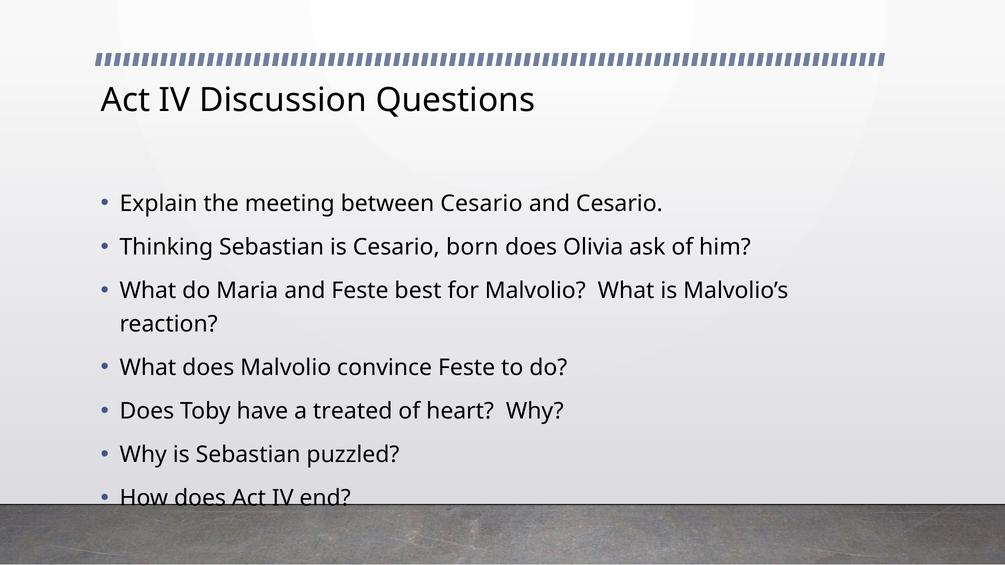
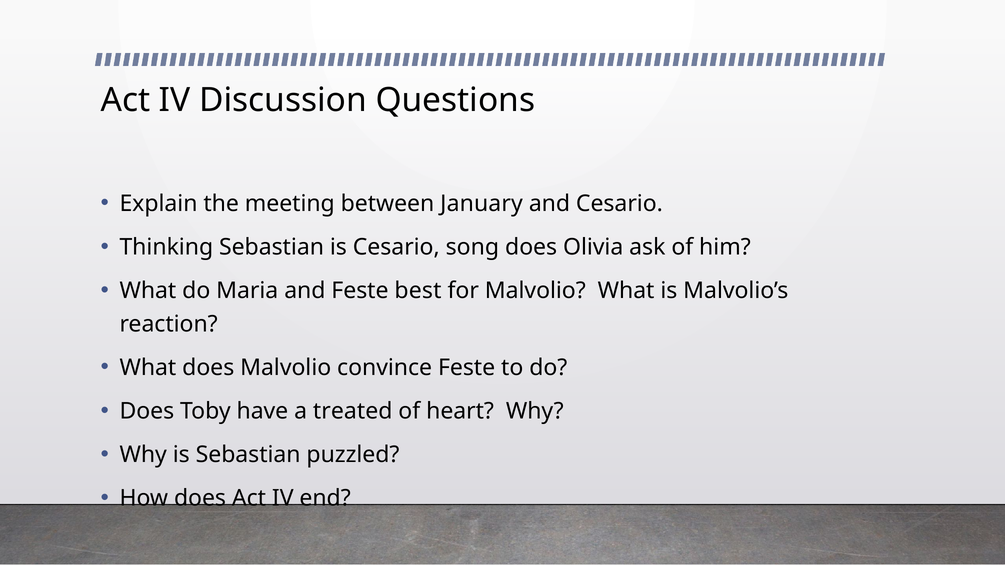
between Cesario: Cesario -> January
born: born -> song
